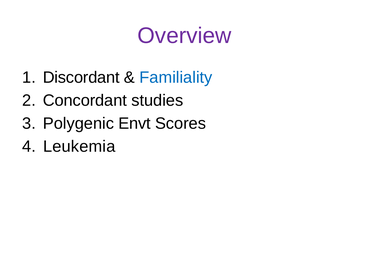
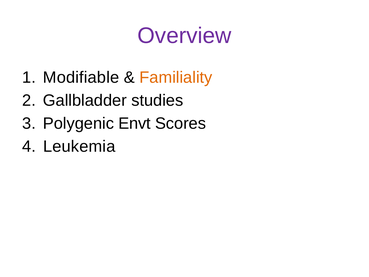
Discordant: Discordant -> Modifiable
Familiality colour: blue -> orange
Concordant: Concordant -> Gallbladder
